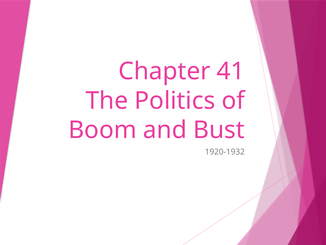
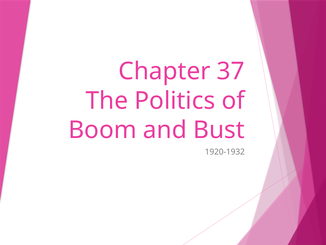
41: 41 -> 37
